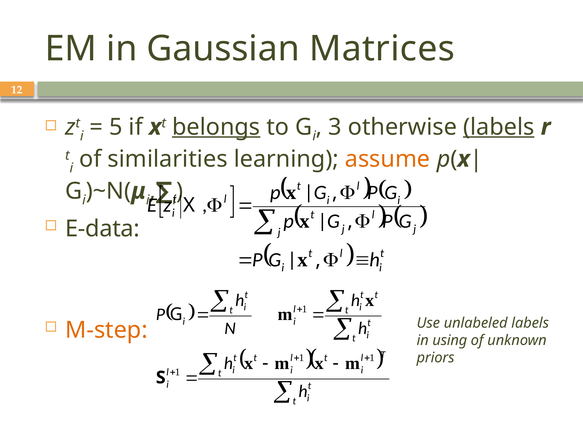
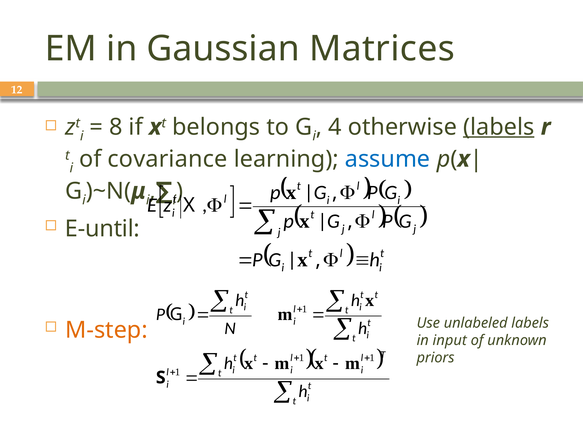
5: 5 -> 8
belongs underline: present -> none
3: 3 -> 4
similarities: similarities -> covariance
assume colour: orange -> blue
E-data: E-data -> E-until
using: using -> input
